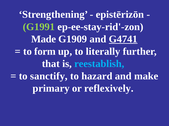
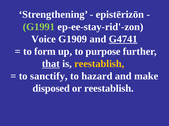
Made: Made -> Voice
literally: literally -> purpose
that underline: none -> present
reestablish at (99, 64) colour: light blue -> yellow
primary: primary -> disposed
or reflexively: reflexively -> reestablish
